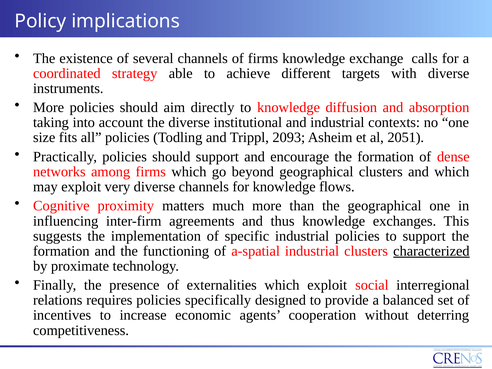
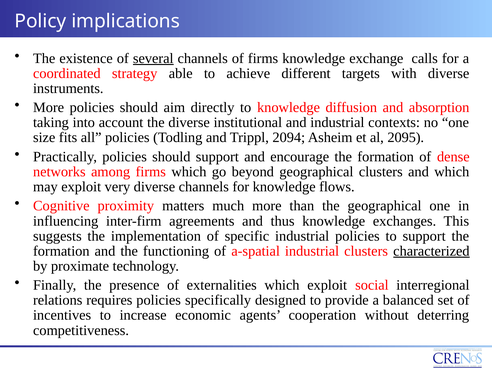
several underline: none -> present
2093: 2093 -> 2094
2051: 2051 -> 2095
